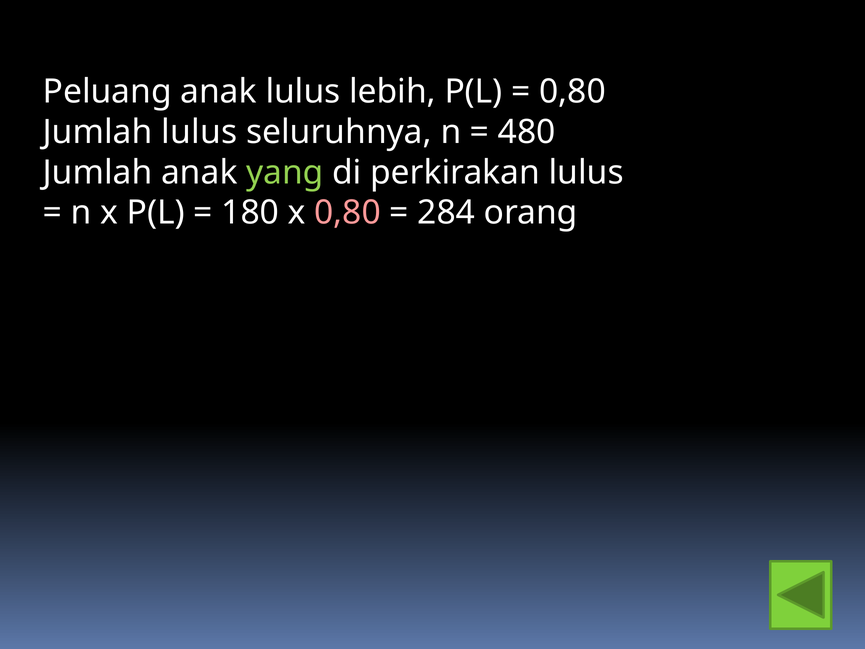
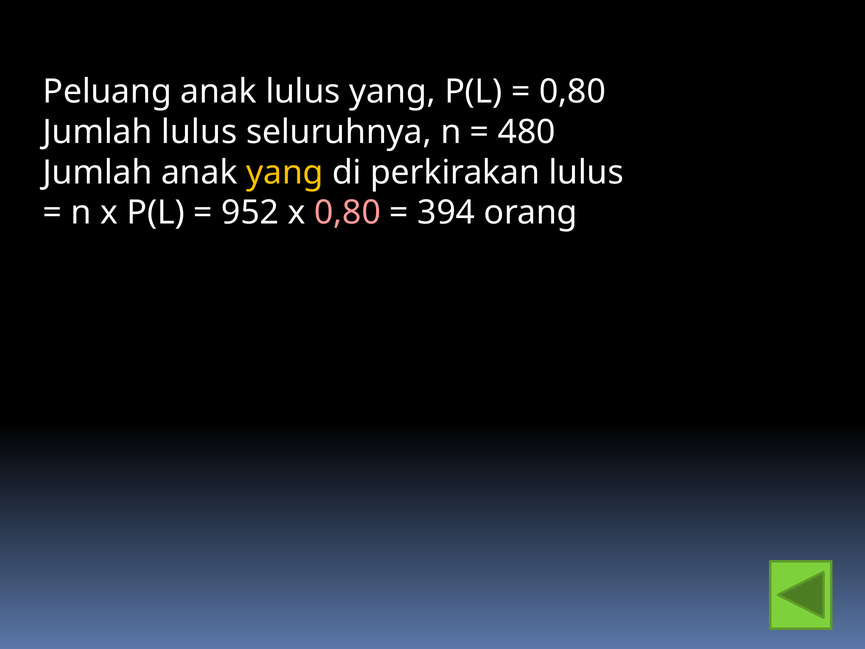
lulus lebih: lebih -> yang
yang at (285, 172) colour: light green -> yellow
180: 180 -> 952
284: 284 -> 394
